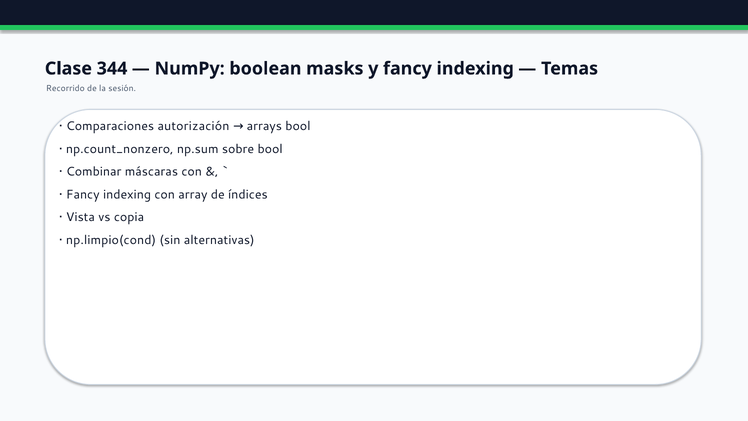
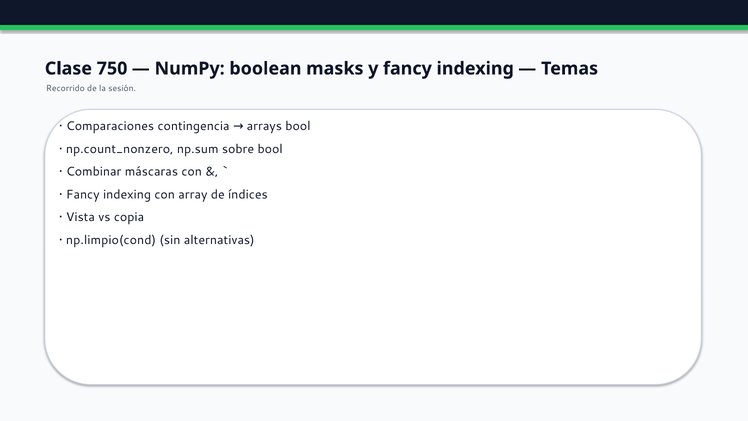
344: 344 -> 750
autorización: autorización -> contingencia
